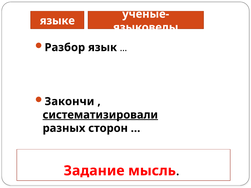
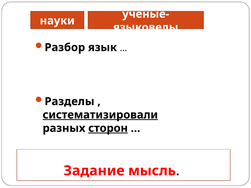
языке: языке -> науки
Закончи: Закончи -> Разделы
сторон underline: none -> present
